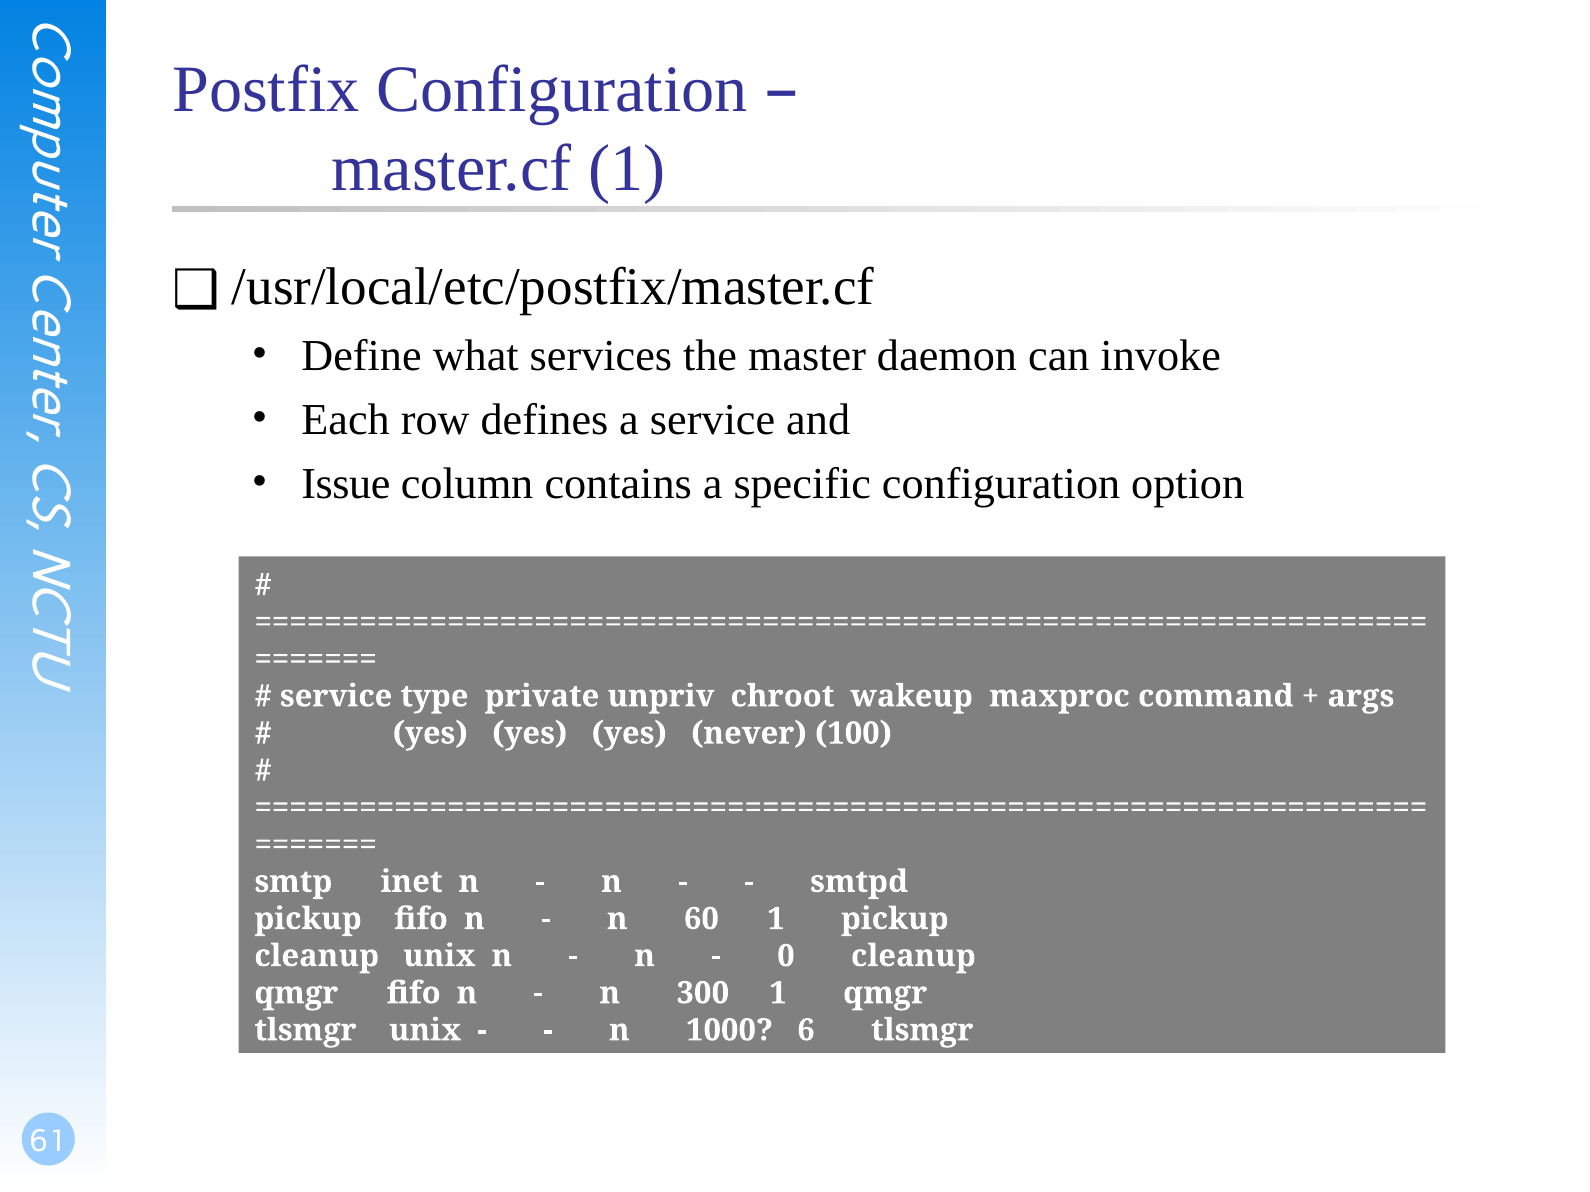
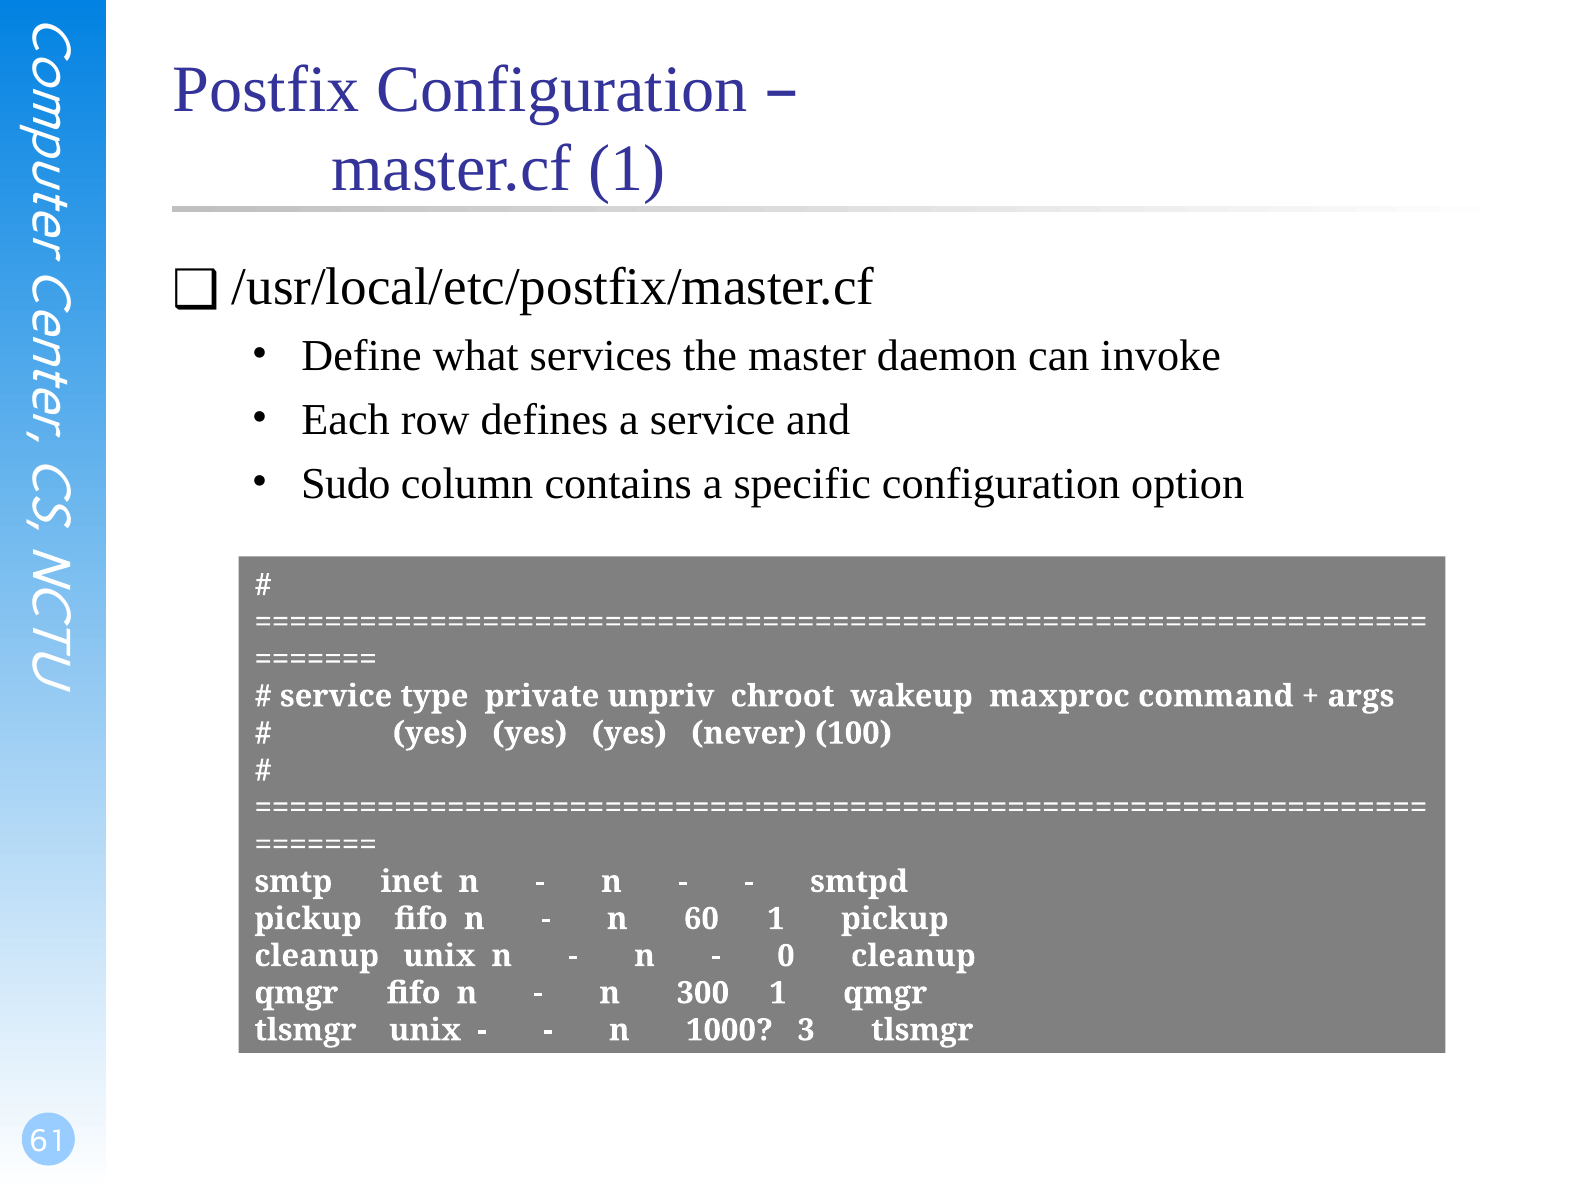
Issue: Issue -> Sudo
6: 6 -> 3
